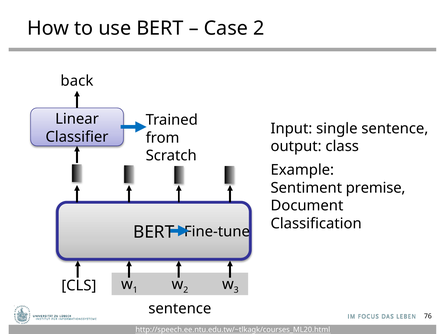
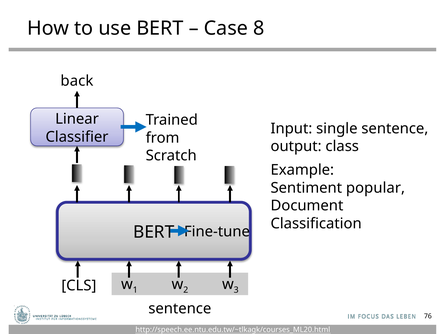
Case 2: 2 -> 8
premise: premise -> popular
